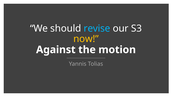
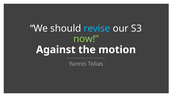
now colour: yellow -> light green
